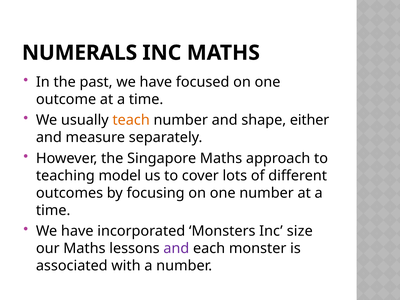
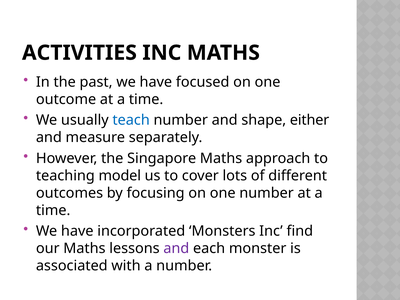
NUMERALS: NUMERALS -> ACTIVITIES
teach colour: orange -> blue
size: size -> find
